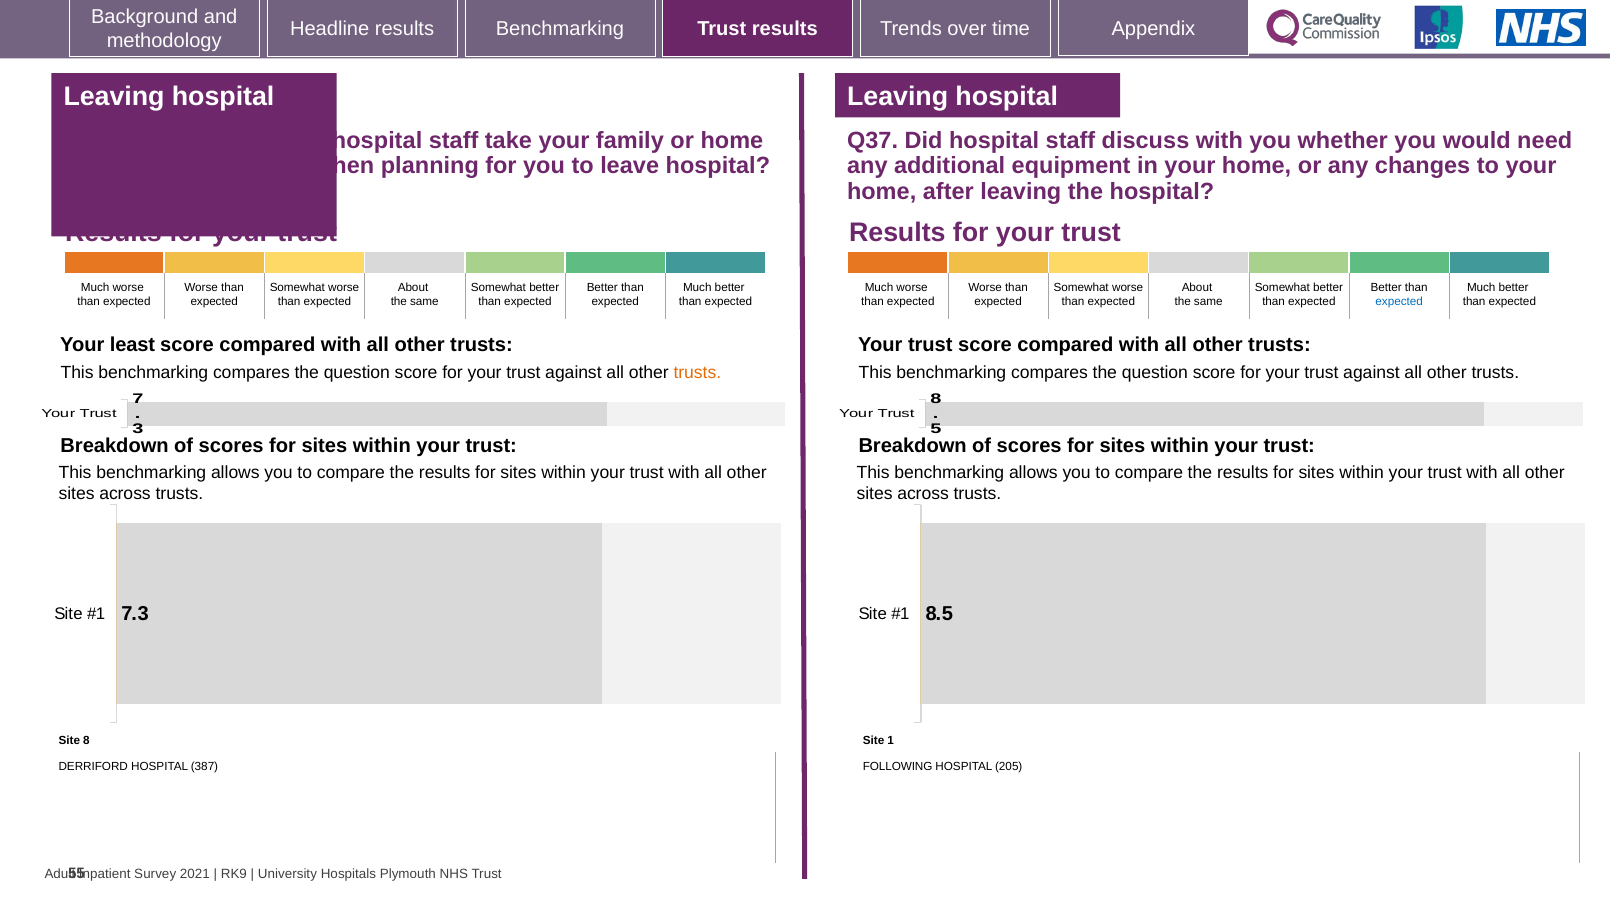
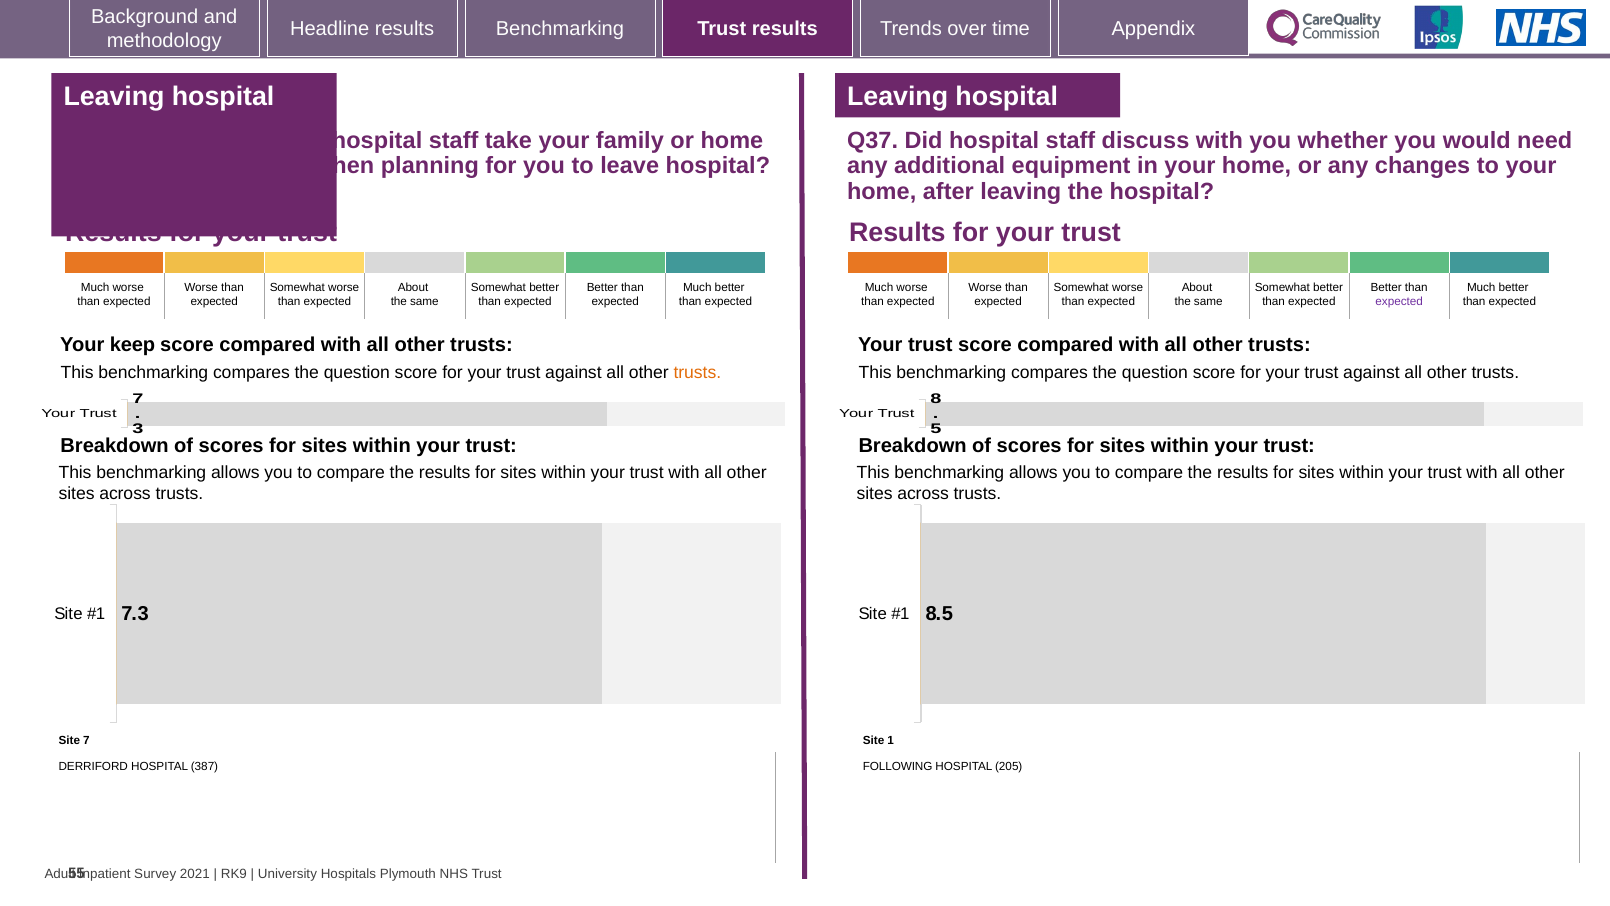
expected at (1399, 301) colour: blue -> purple
least: least -> keep
Site 8: 8 -> 7
